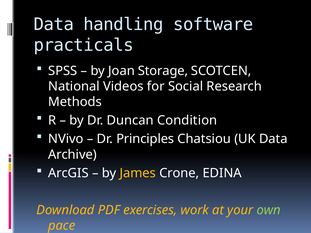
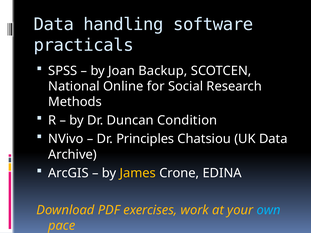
Storage: Storage -> Backup
Videos: Videos -> Online
own colour: light green -> light blue
